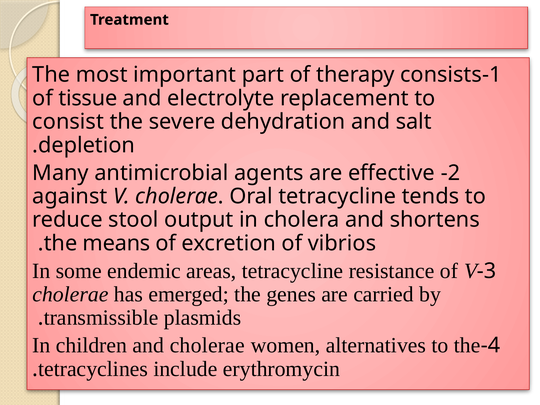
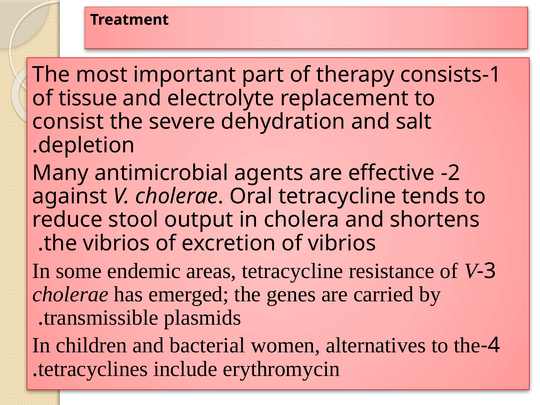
the means: means -> vibrios
and cholerae: cholerae -> bacterial
